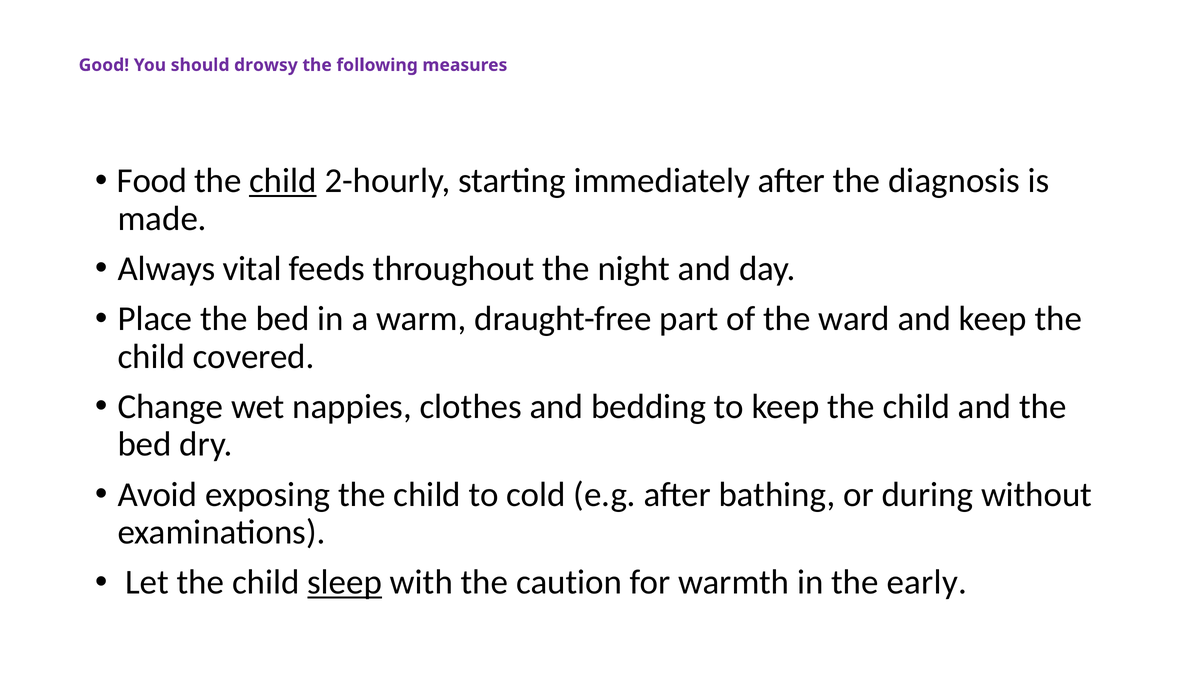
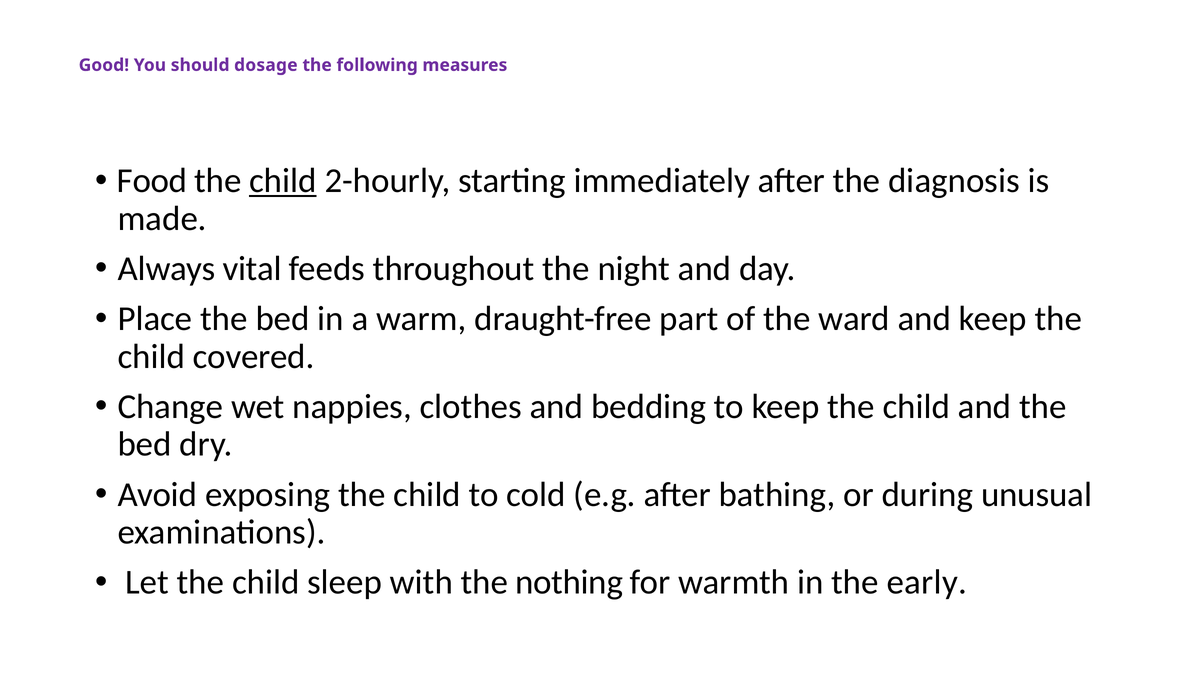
drowsy: drowsy -> dosage
without: without -> unusual
sleep underline: present -> none
caution: caution -> nothing
